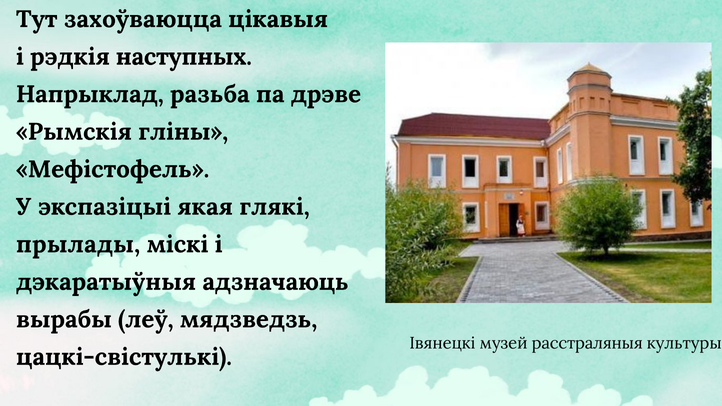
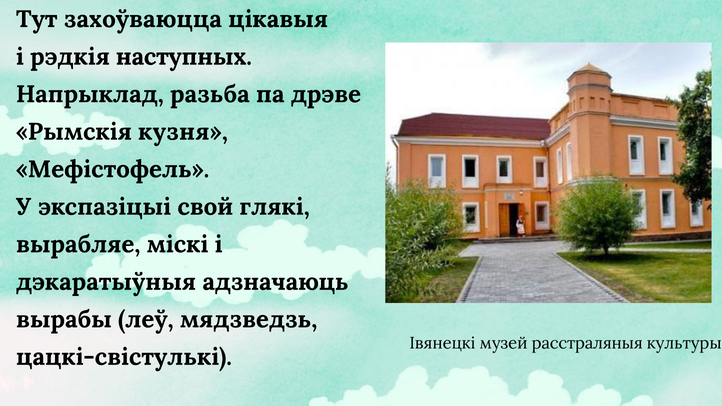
гліны: гліны -> кузня
якая: якая -> свой
прылады: прылады -> вырабляе
